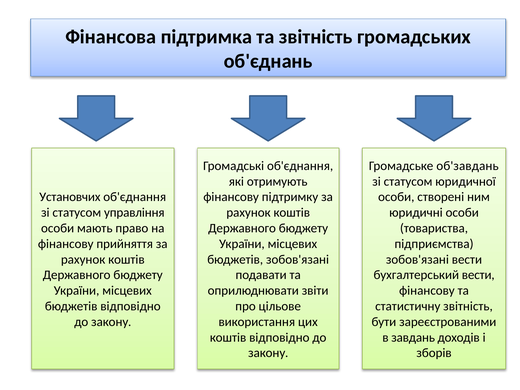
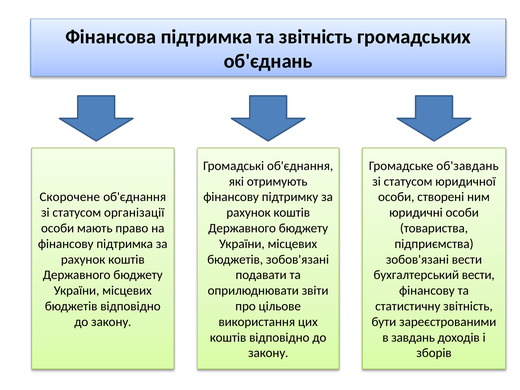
Установчих: Установчих -> Скорочене
управління: управління -> організації
фінансову прийняття: прийняття -> підтримка
